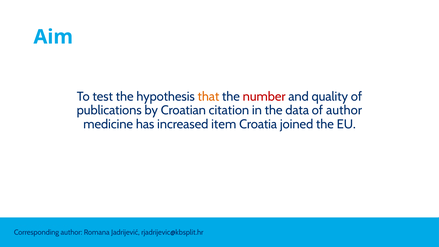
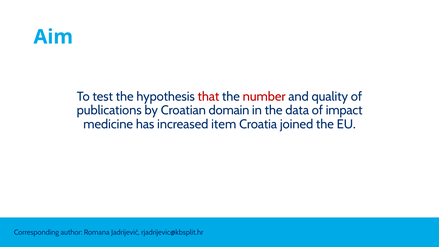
that colour: orange -> red
citation: citation -> domain
of author: author -> impact
